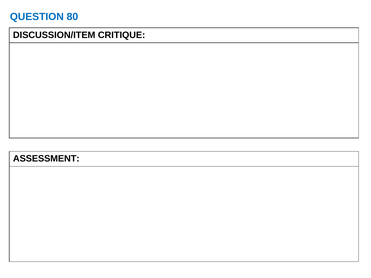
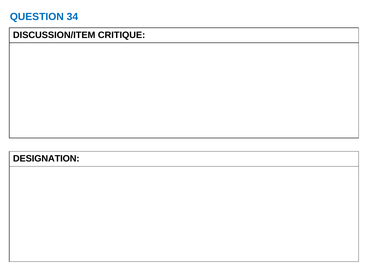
80: 80 -> 34
ASSESSMENT: ASSESSMENT -> DESIGNATION
